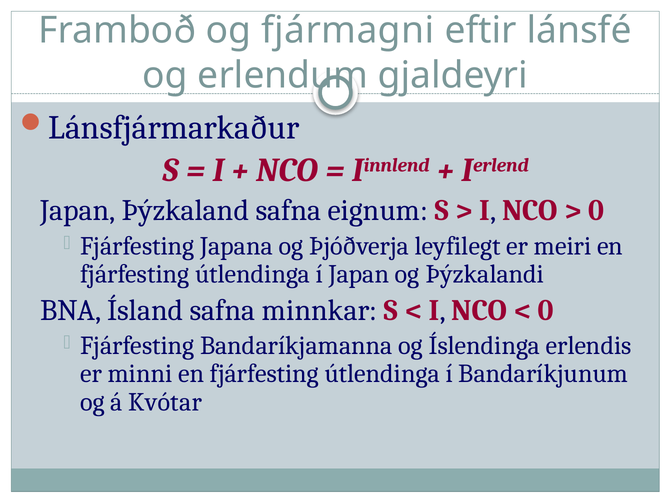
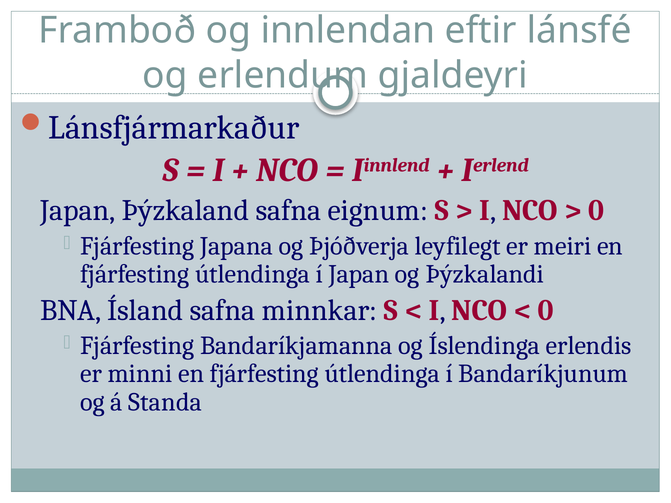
fjármagni: fjármagni -> innlendan
Kvótar: Kvótar -> Standa
